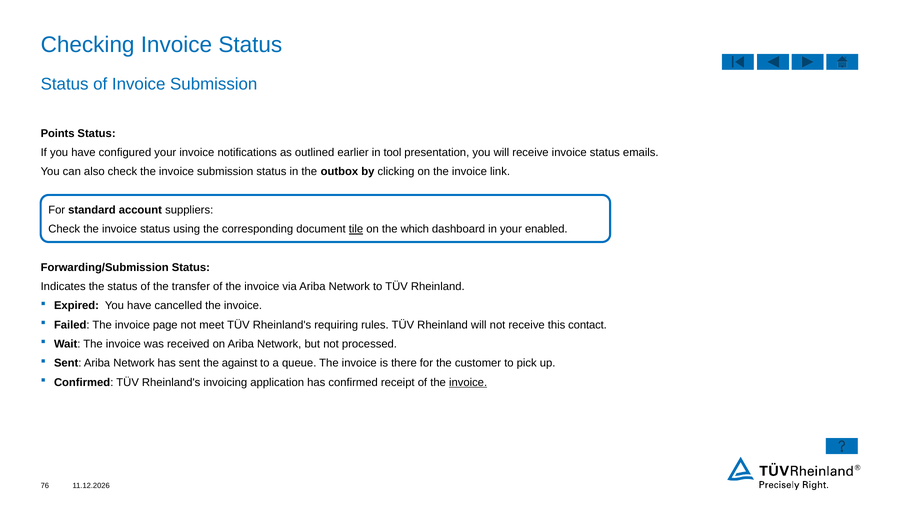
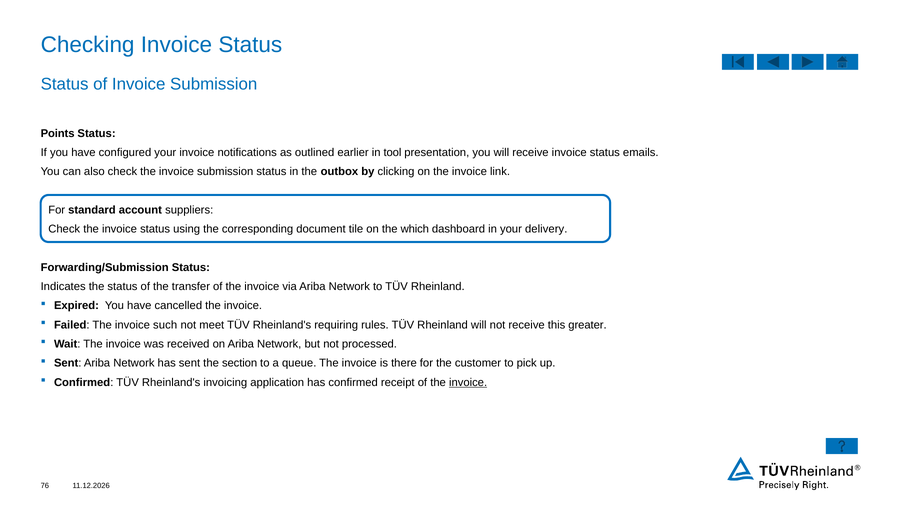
tile underline: present -> none
enabled: enabled -> delivery
page: page -> such
contact: contact -> greater
against: against -> section
